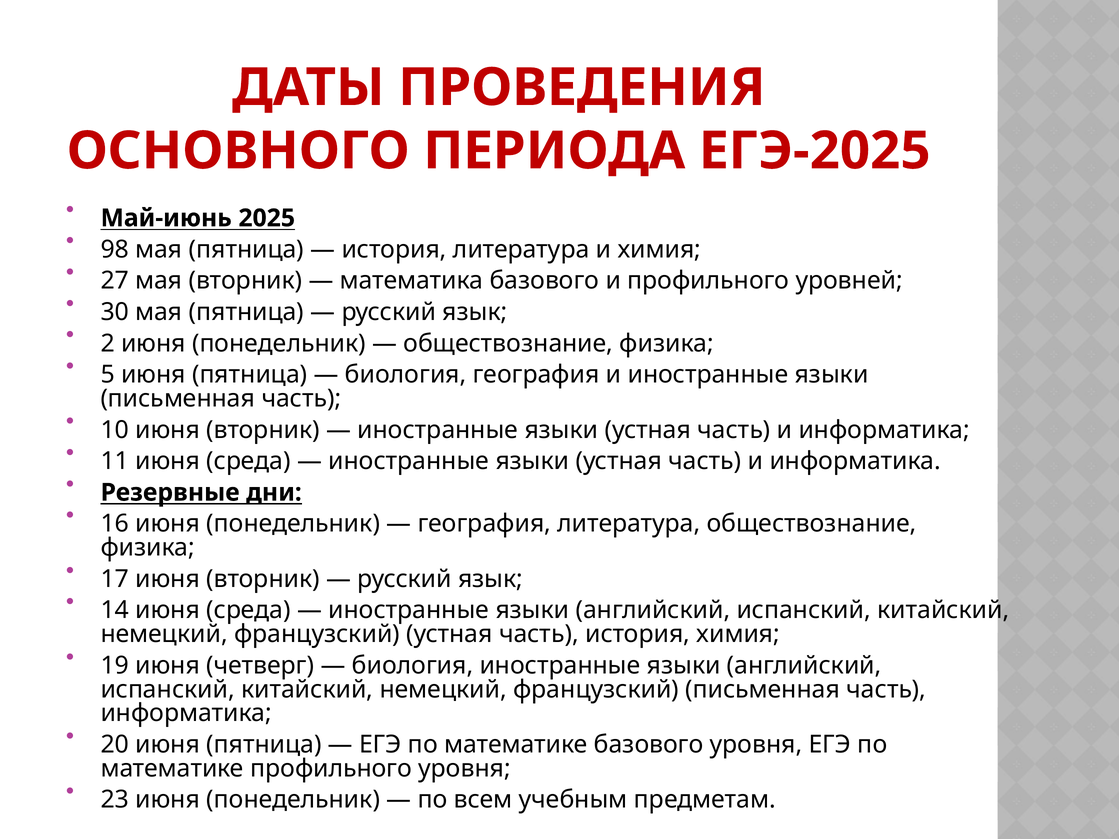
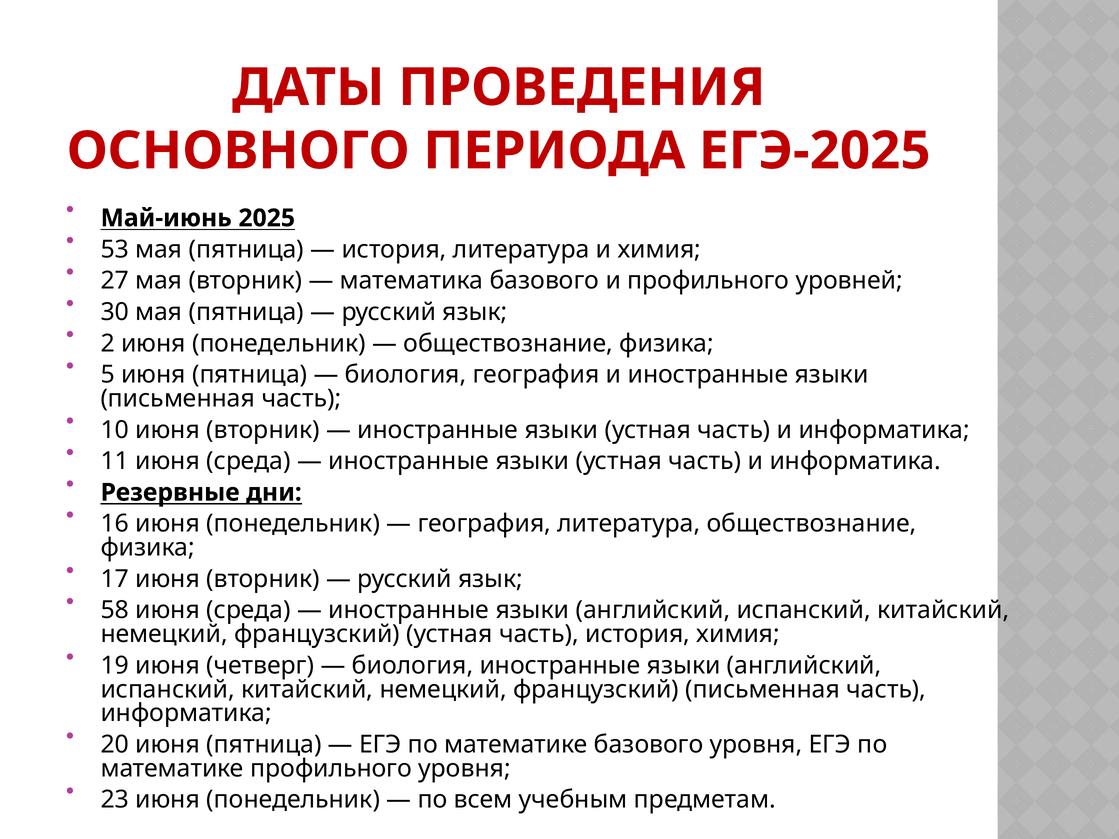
98: 98 -> 53
14: 14 -> 58
